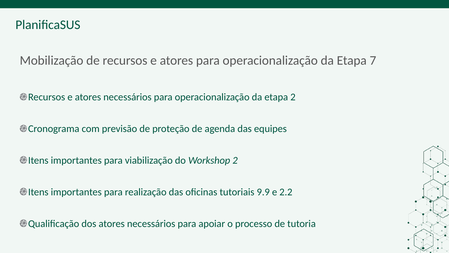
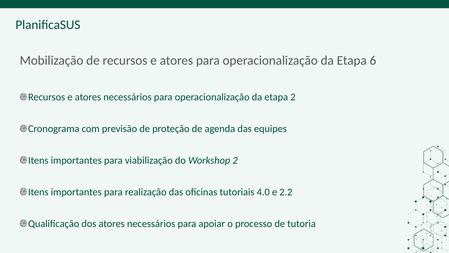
7: 7 -> 6
9.9: 9.9 -> 4.0
